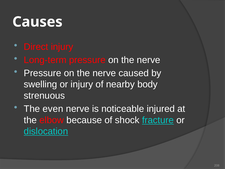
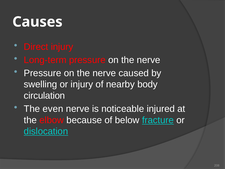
strenuous: strenuous -> circulation
shock: shock -> below
